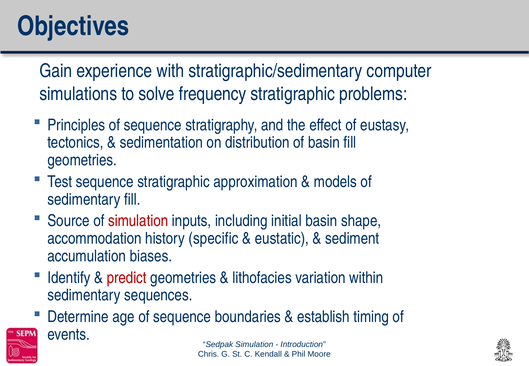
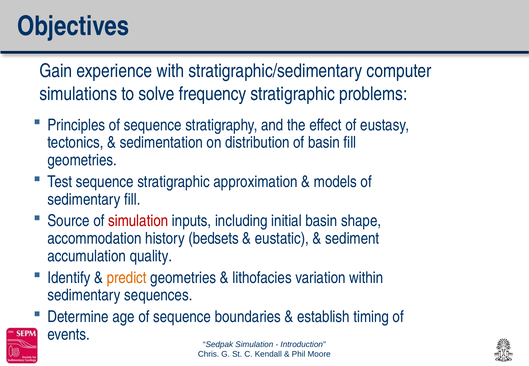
specific: specific -> bedsets
biases: biases -> quality
predict colour: red -> orange
